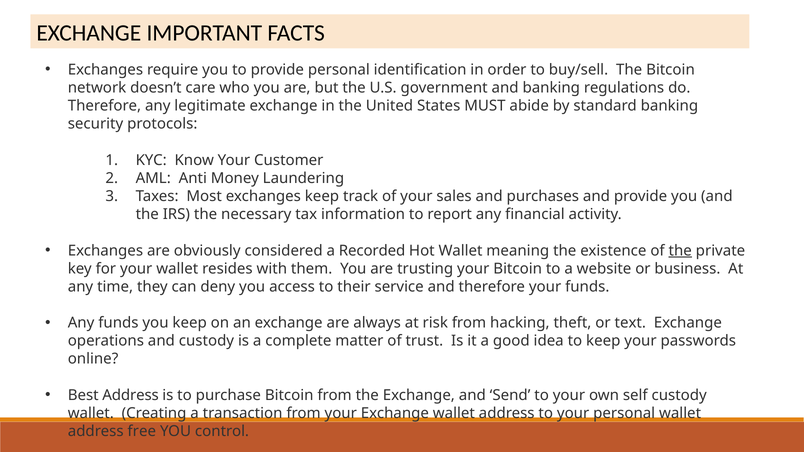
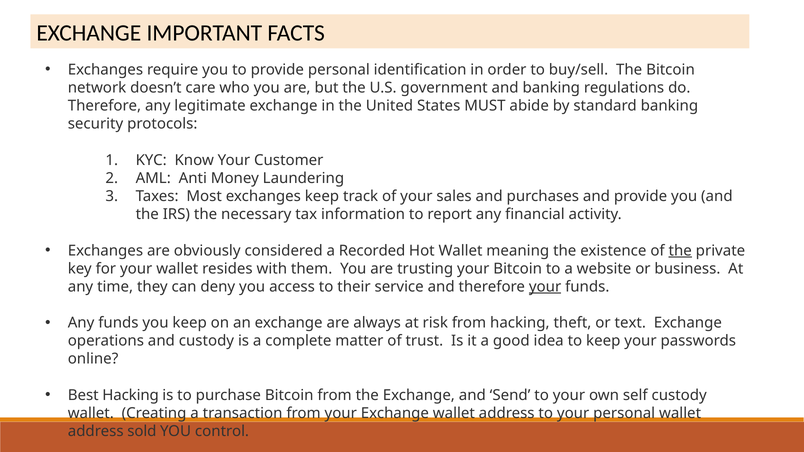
your at (545, 287) underline: none -> present
Best Address: Address -> Hacking
free: free -> sold
